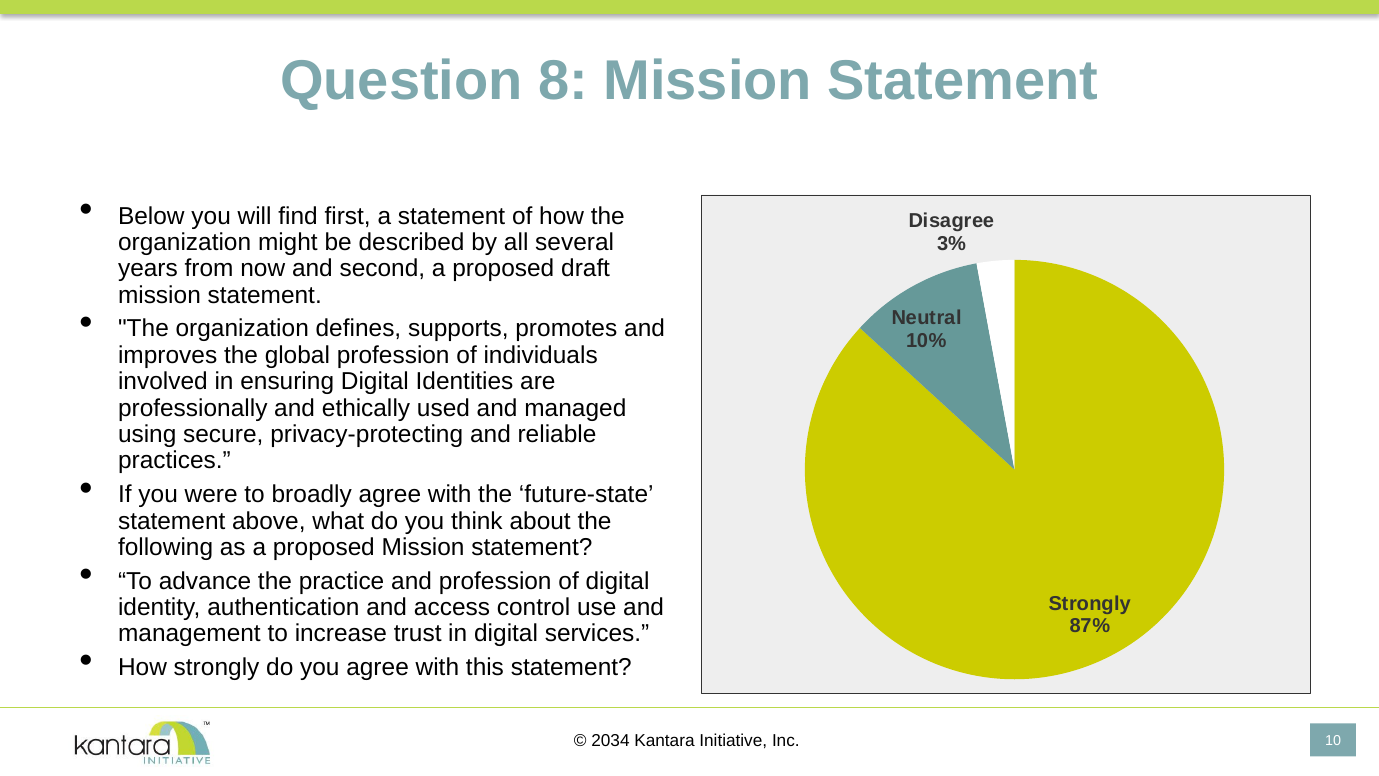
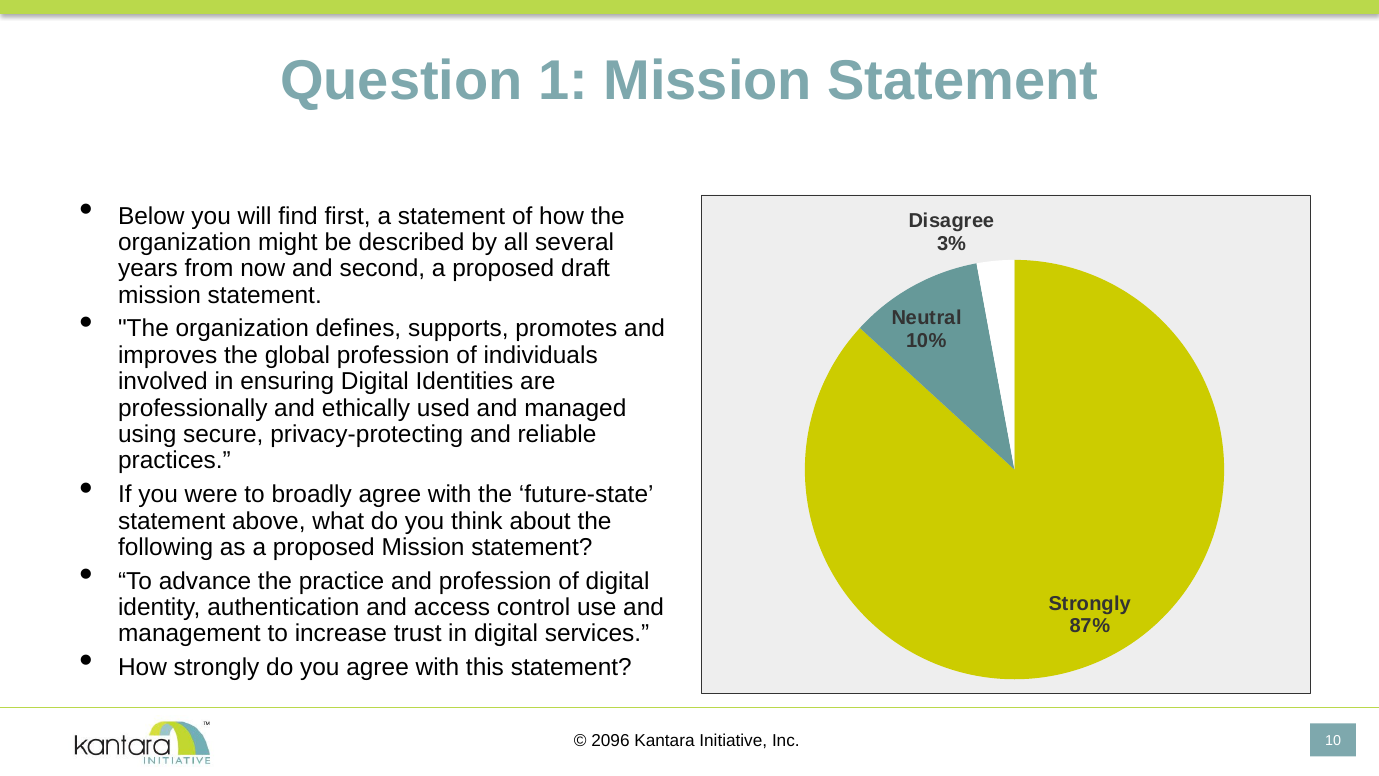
8: 8 -> 1
2034: 2034 -> 2096
